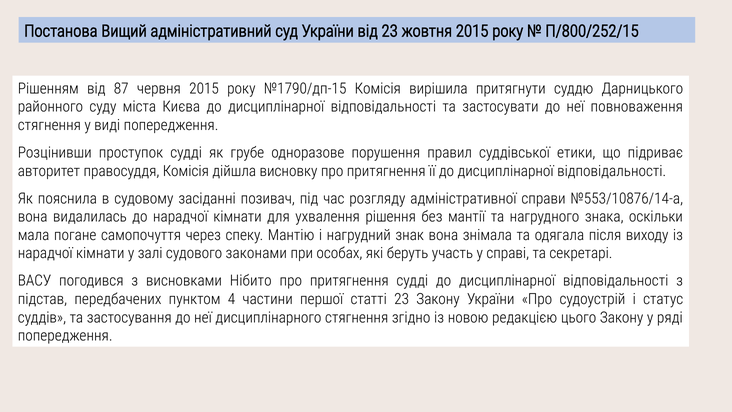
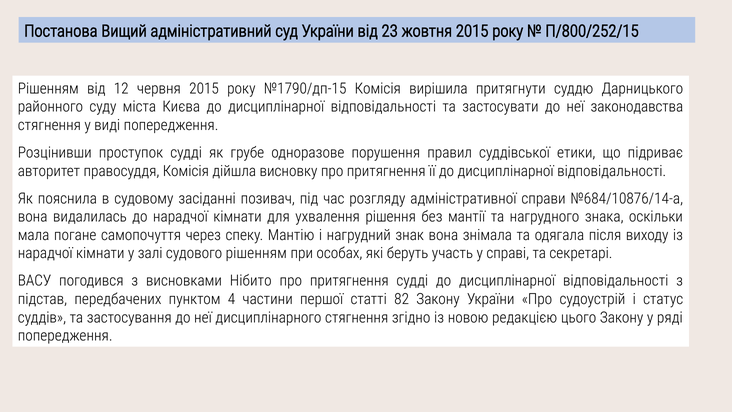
87: 87 -> 12
повноваження: повноваження -> законодавства
№553/10876/14-а: №553/10876/14-а -> №684/10876/14-а
судового законами: законами -> рішенням
статті 23: 23 -> 82
